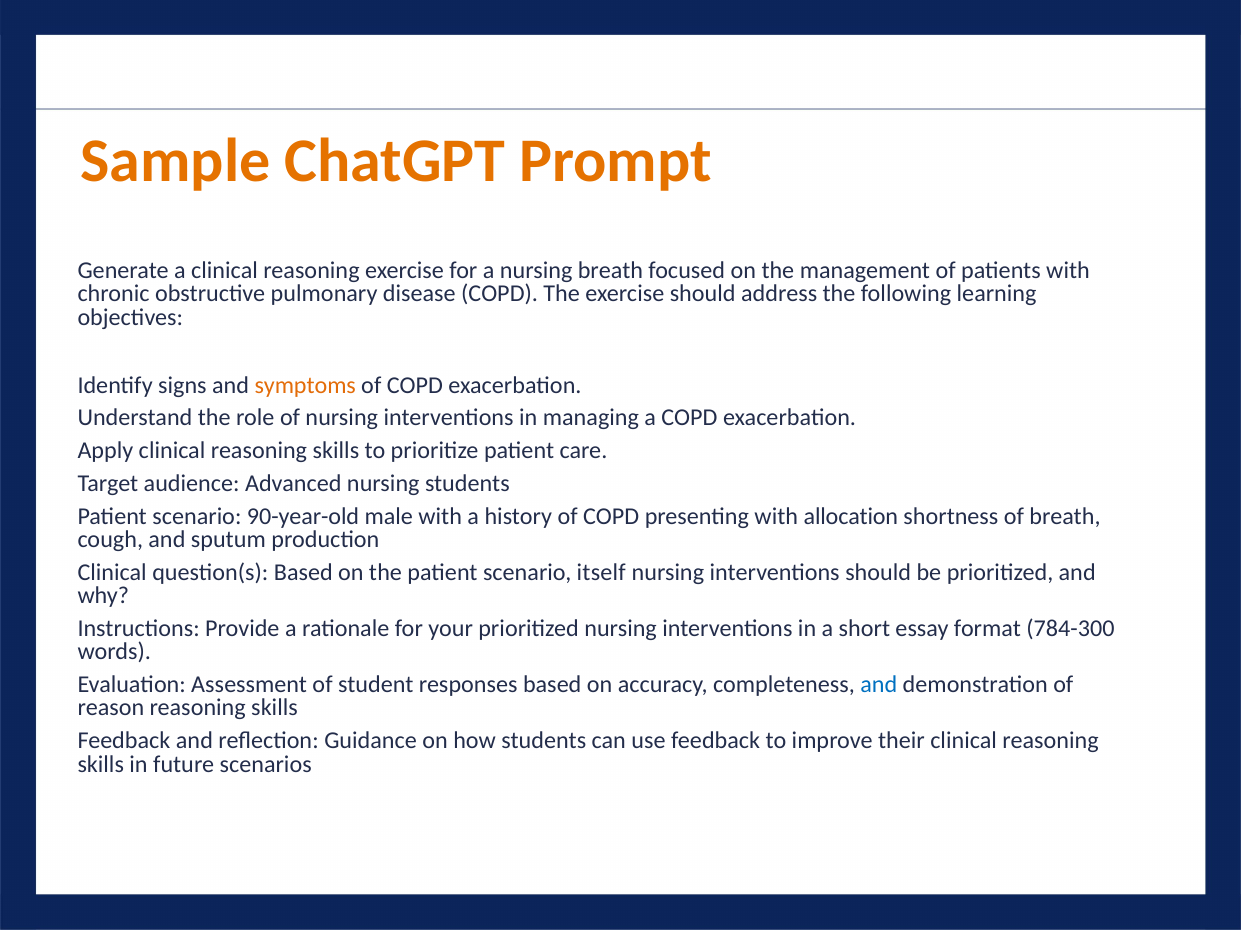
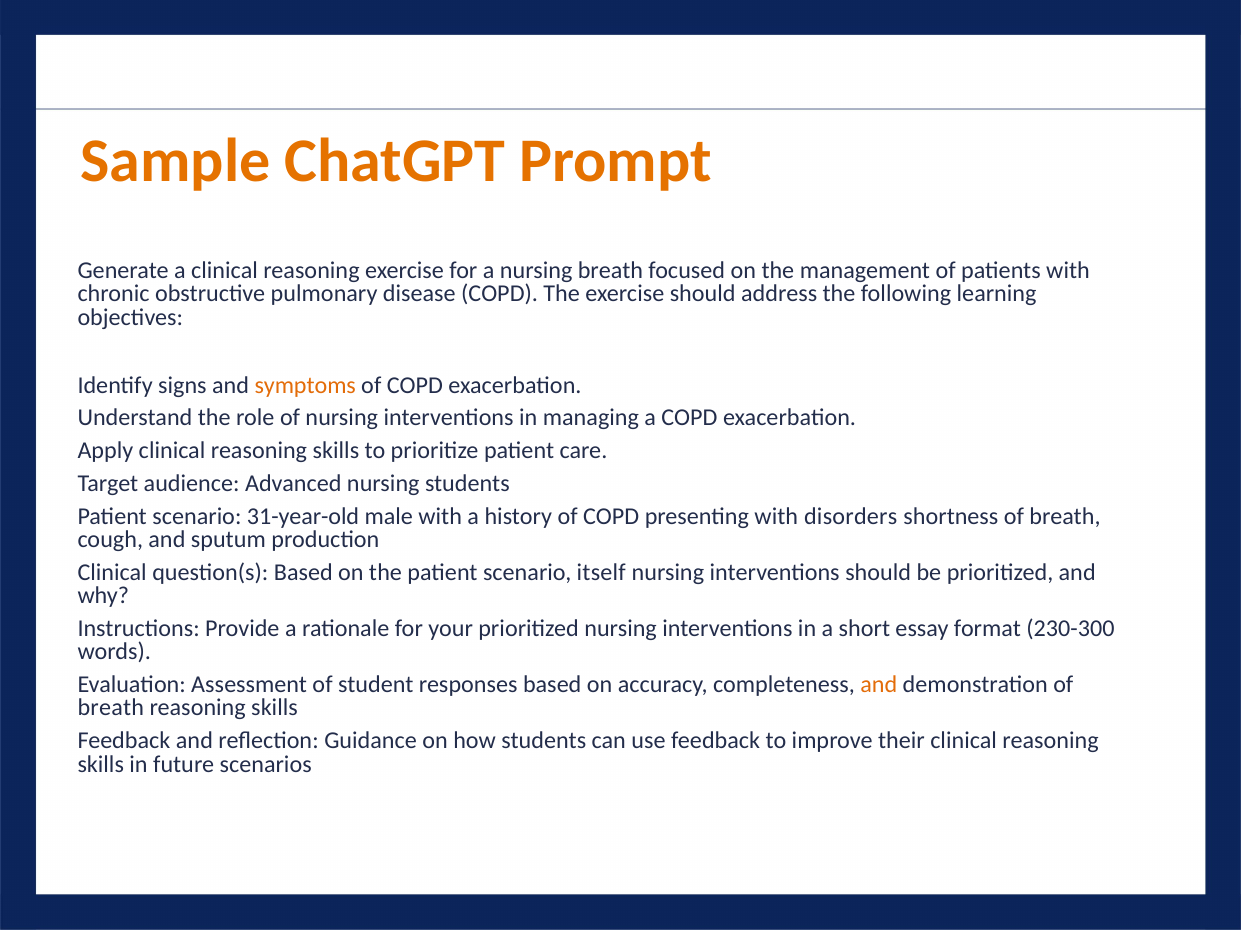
90-year-old: 90-year-old -> 31-year-old
allocation: allocation -> disorders
784-300: 784-300 -> 230-300
and at (879, 685) colour: blue -> orange
reason at (111, 709): reason -> breath
